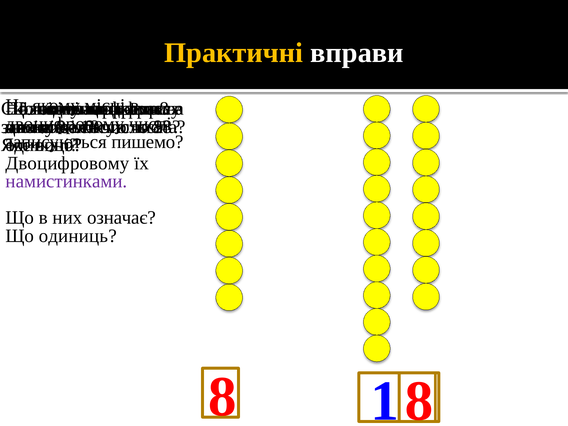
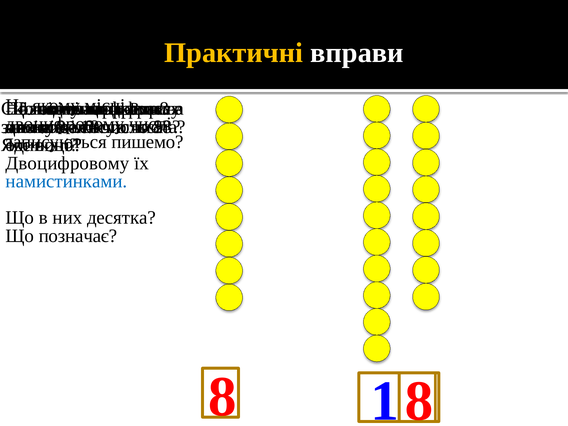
намистинками colour: purple -> blue
них означає: означає -> десятка
одиниць: одиниць -> позначає
